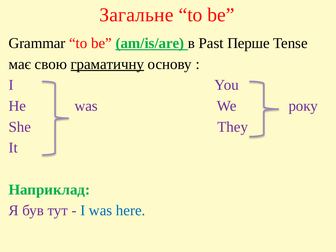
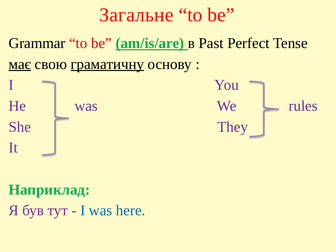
Перше: Перше -> Perfect
має underline: none -> present
року: року -> rules
